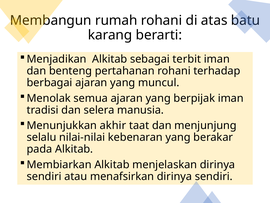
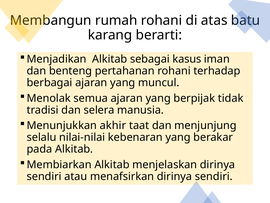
terbit: terbit -> kasus
berpijak iman: iman -> tidak
